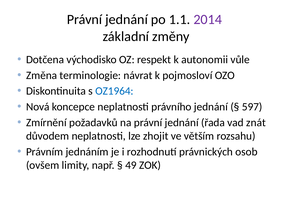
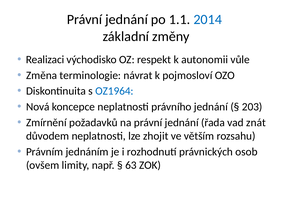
2014 colour: purple -> blue
Dotčena: Dotčena -> Realizaci
597: 597 -> 203
49: 49 -> 63
